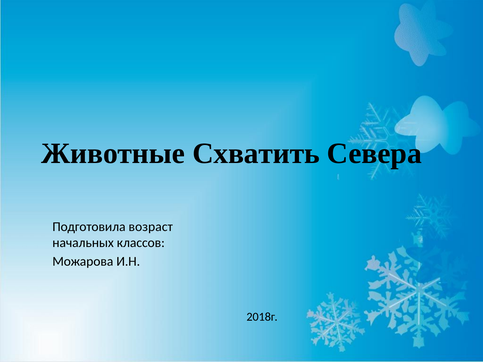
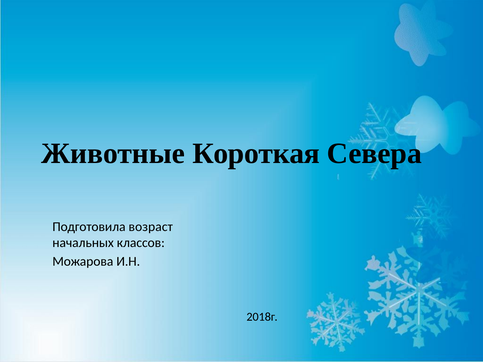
Схватить: Схватить -> Короткая
